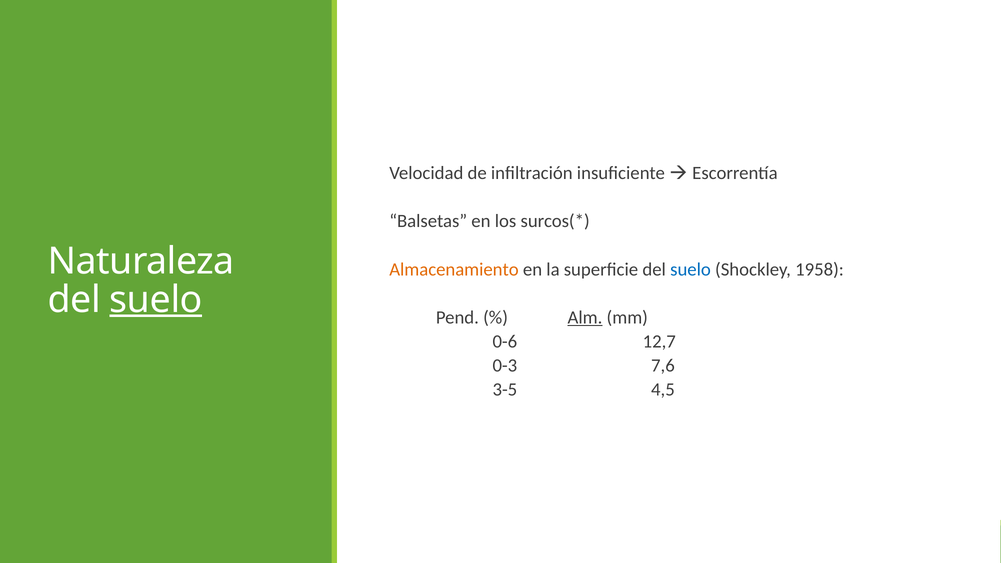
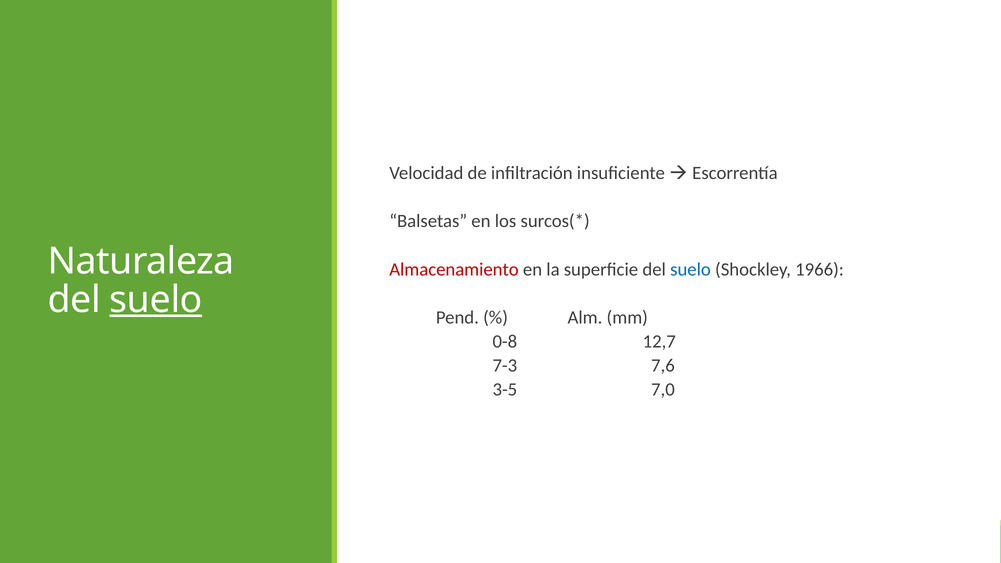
Almacenamiento colour: orange -> red
1958: 1958 -> 1966
Alm underline: present -> none
0-6: 0-6 -> 0-8
0-3: 0-3 -> 7-3
4,5: 4,5 -> 7,0
